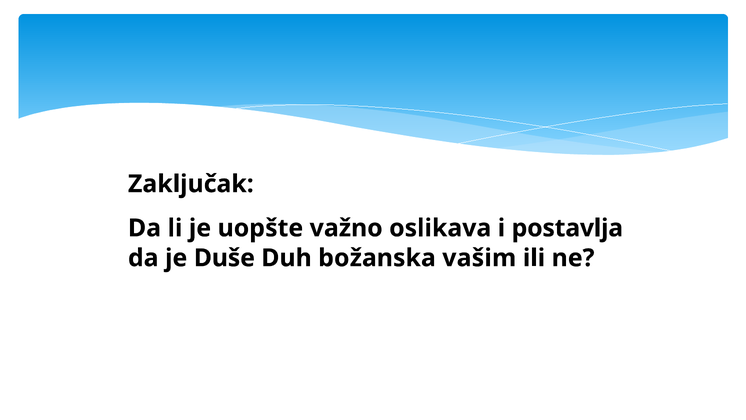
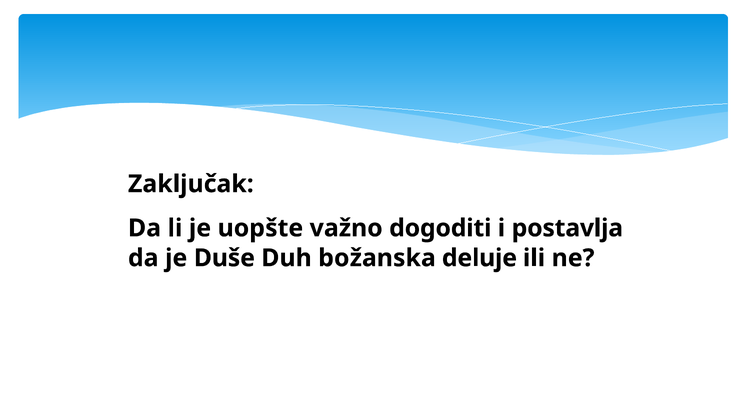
oslikava: oslikava -> dogoditi
vašim: vašim -> deluje
